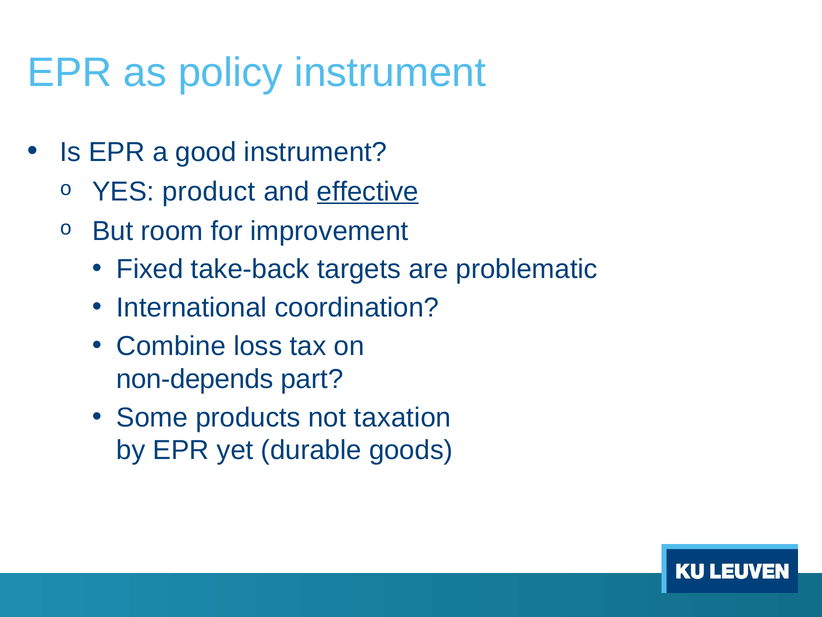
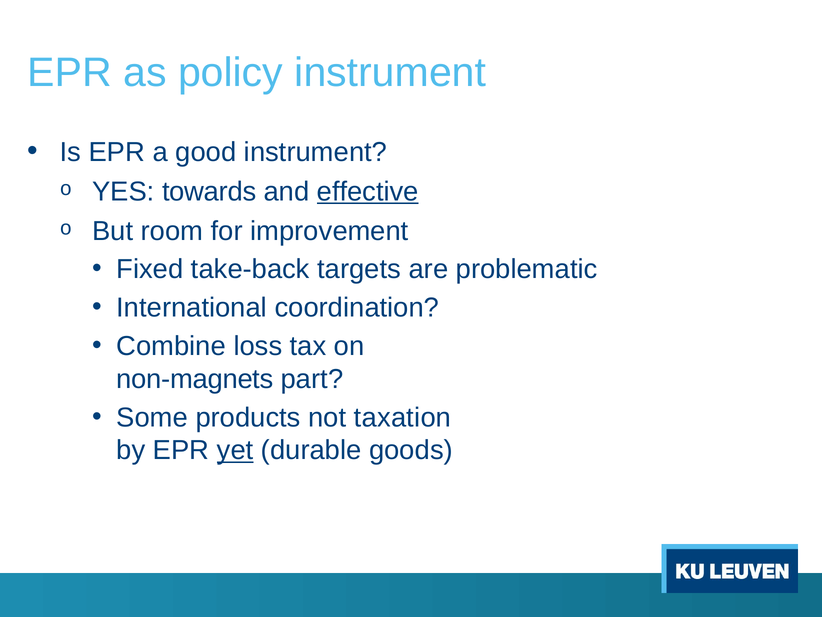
product: product -> towards
non-depends: non-depends -> non-magnets
yet underline: none -> present
